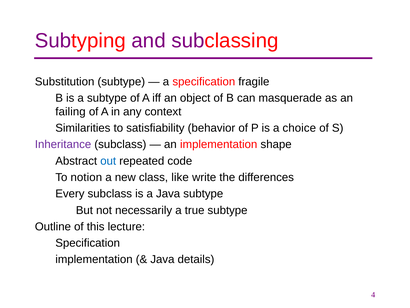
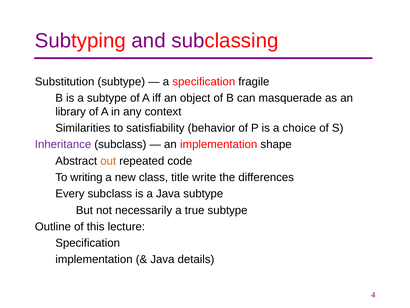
failing: failing -> library
out colour: blue -> orange
notion: notion -> writing
like: like -> title
